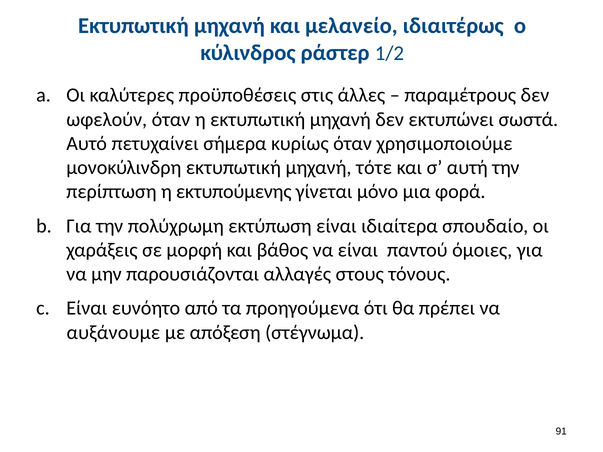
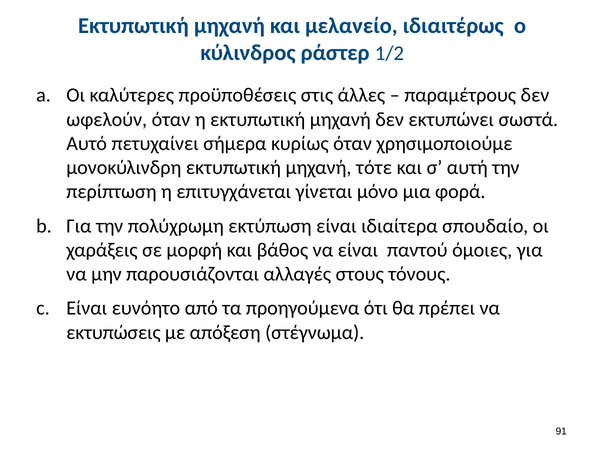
εκτυπούμενης: εκτυπούμενης -> επιτυγχάνεται
αυξάνουμε: αυξάνουμε -> εκτυπώσεις
